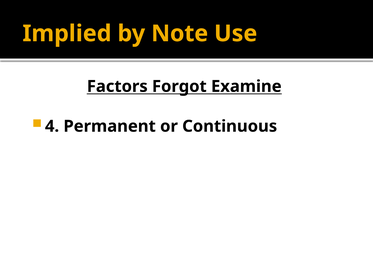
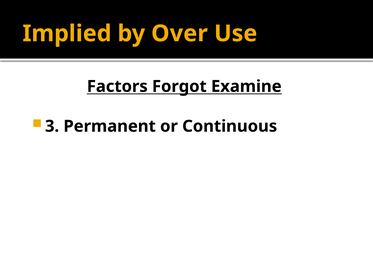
Note: Note -> Over
4: 4 -> 3
